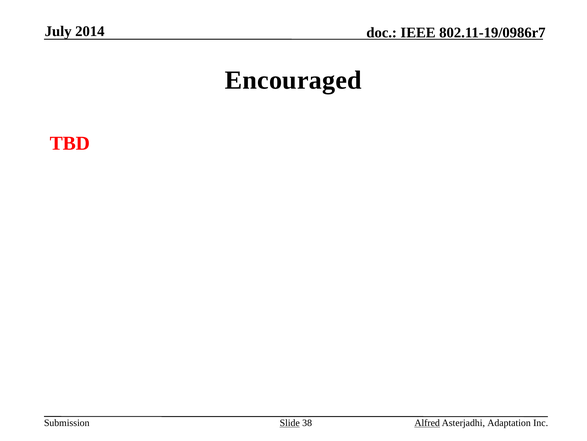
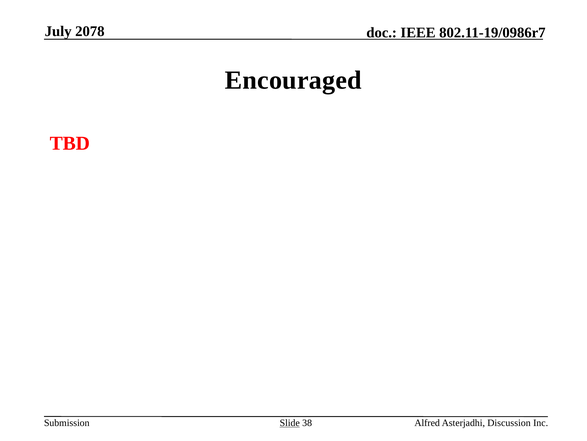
2014: 2014 -> 2078
Alfred underline: present -> none
Adaptation: Adaptation -> Discussion
